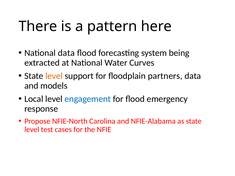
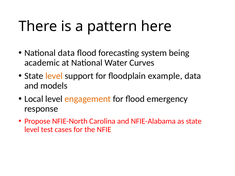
extracted: extracted -> academic
partners: partners -> example
engagement colour: blue -> orange
